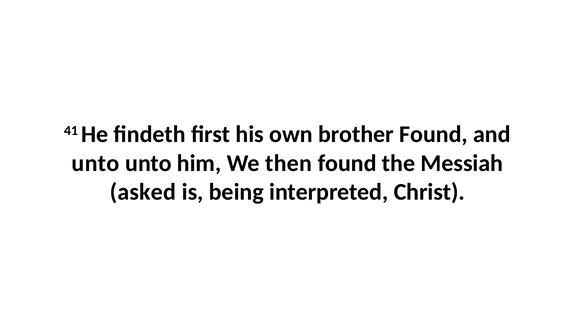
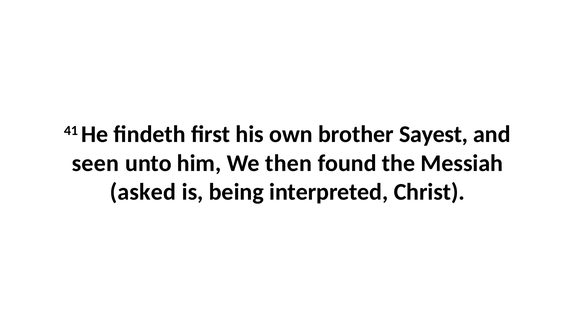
brother Found: Found -> Sayest
unto at (95, 163): unto -> seen
